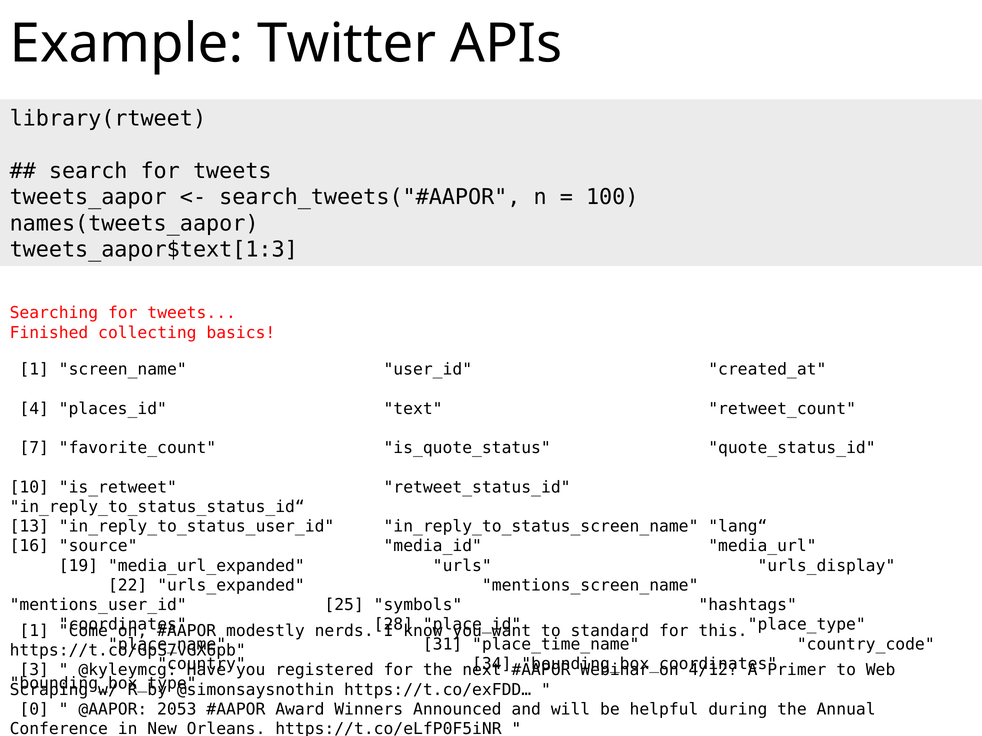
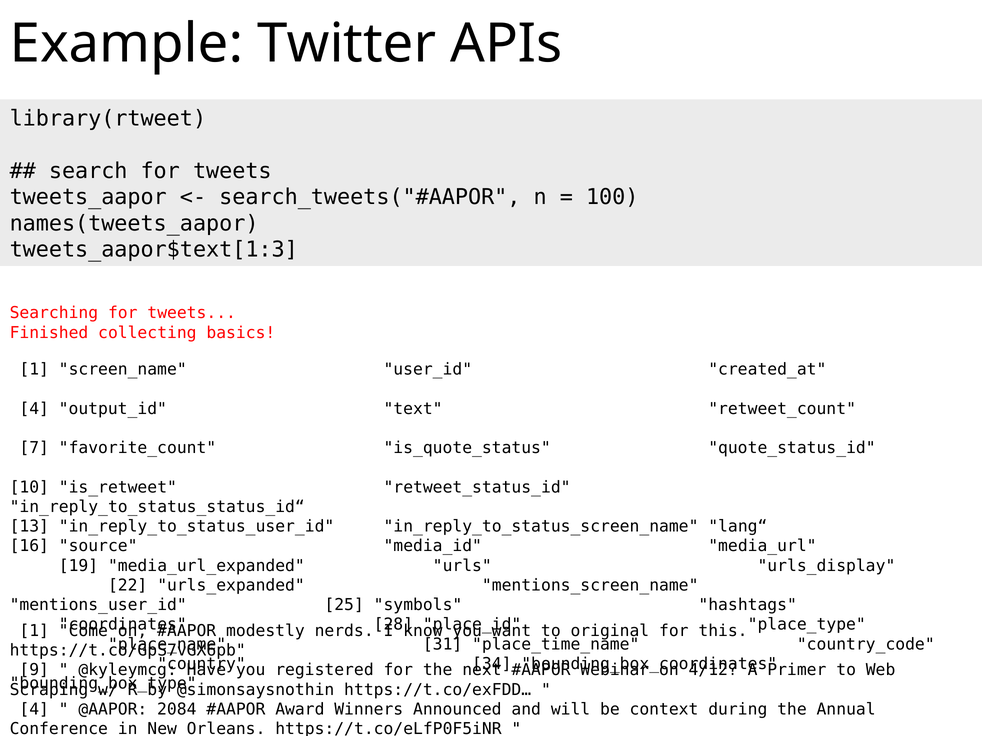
places_id: places_id -> output_id
standard: standard -> original
3: 3 -> 9
0 at (34, 710): 0 -> 4
2053: 2053 -> 2084
helpful: helpful -> context
